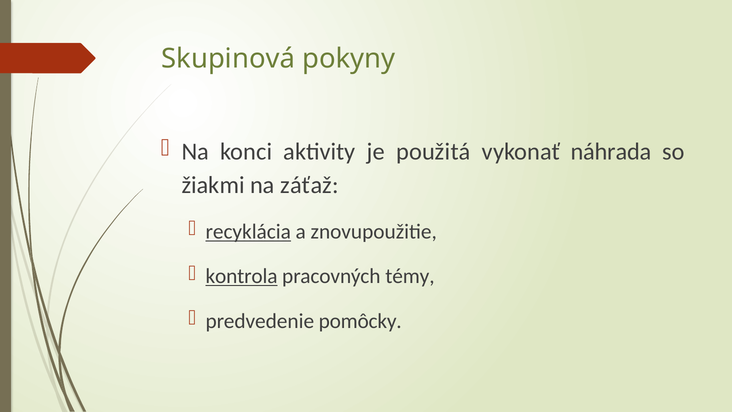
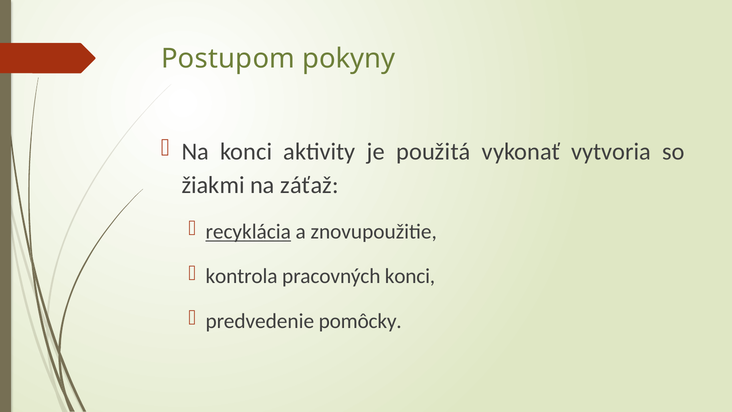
Skupinová: Skupinová -> Postupom
náhrada: náhrada -> vytvoria
kontrola underline: present -> none
pracovných témy: témy -> konci
